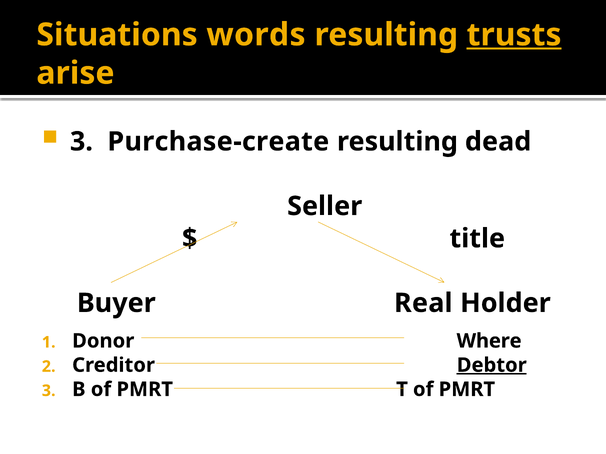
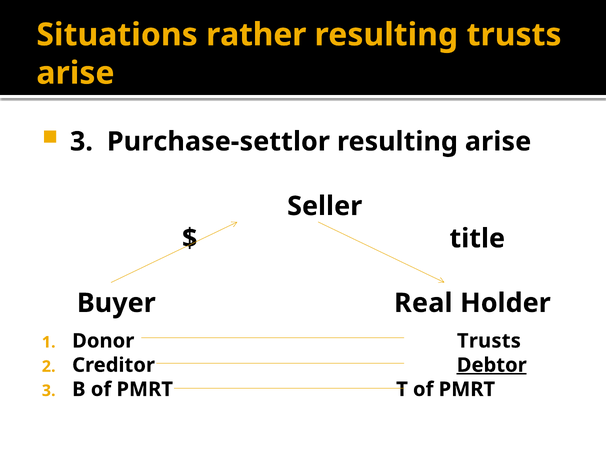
words: words -> rather
trusts at (514, 35) underline: present -> none
Purchase-create: Purchase-create -> Purchase-settlor
resulting dead: dead -> arise
Donor Where: Where -> Trusts
